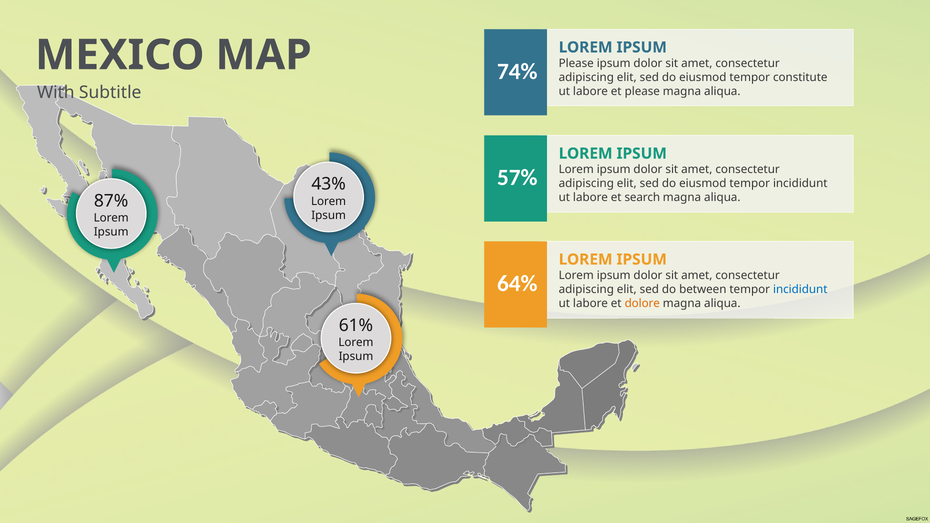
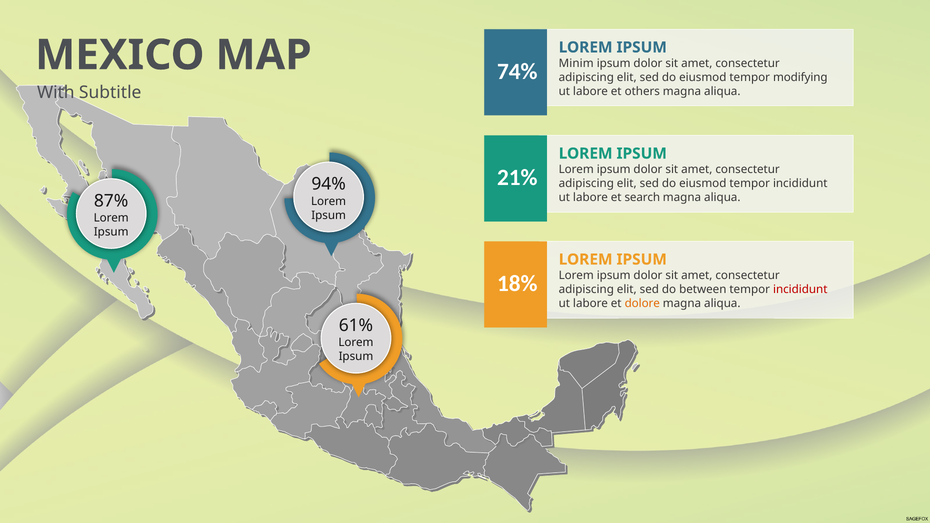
Please at (576, 63): Please -> Minim
constitute: constitute -> modifying
et please: please -> others
57%: 57% -> 21%
43%: 43% -> 94%
64%: 64% -> 18%
incididunt at (800, 289) colour: blue -> red
